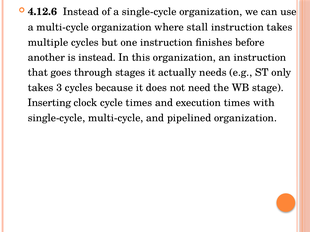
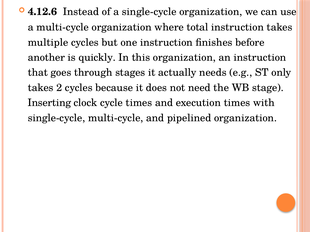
stall: stall -> total
is instead: instead -> quickly
3: 3 -> 2
